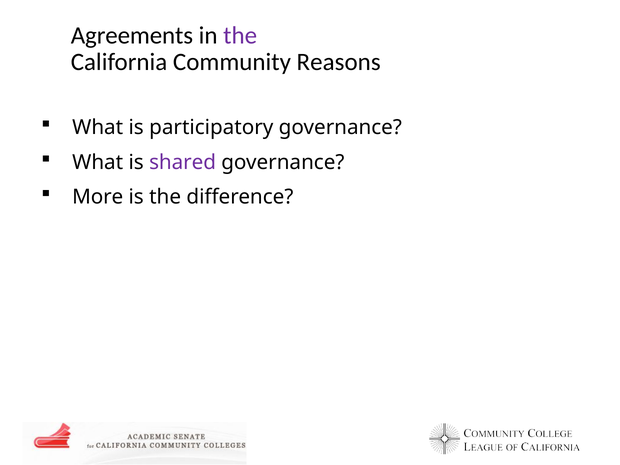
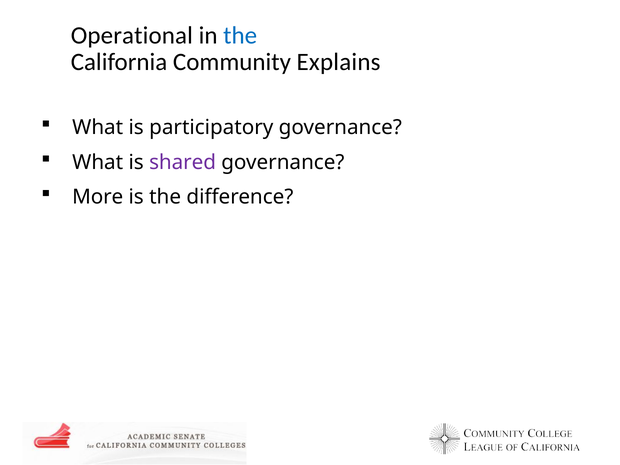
Agreements: Agreements -> Operational
the at (240, 35) colour: purple -> blue
Reasons: Reasons -> Explains
